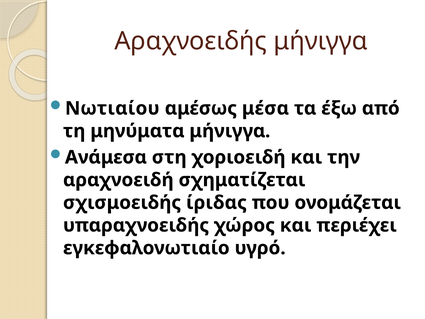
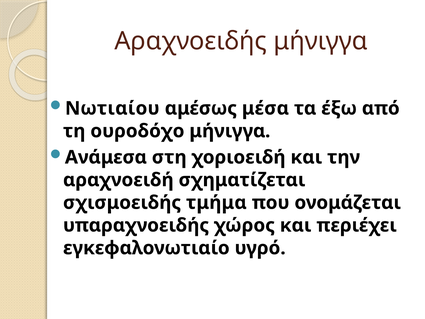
μηνύματα: μηνύματα -> ουροδόχο
ίριδας: ίριδας -> τμήμα
